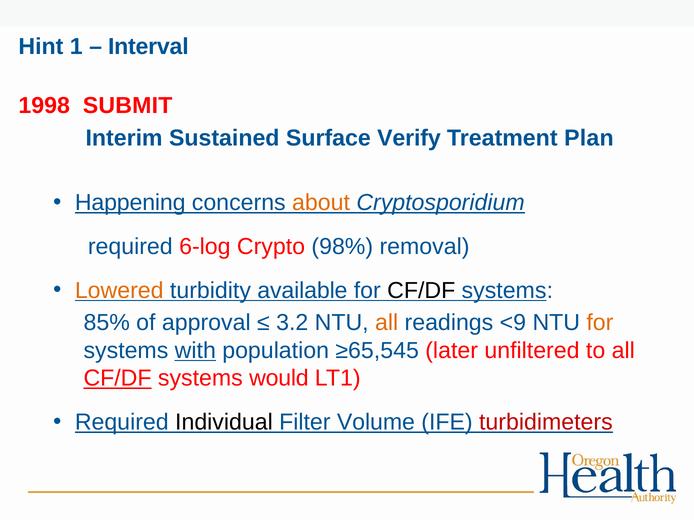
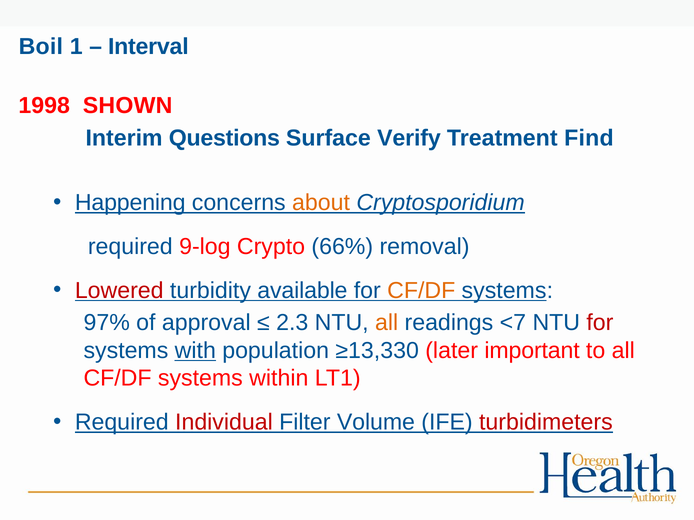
Hint: Hint -> Boil
SUBMIT: SUBMIT -> SHOWN
Sustained: Sustained -> Questions
Plan: Plan -> Find
6-log: 6-log -> 9-log
98%: 98% -> 66%
Lowered colour: orange -> red
CF/DF at (421, 291) colour: black -> orange
85%: 85% -> 97%
3.2: 3.2 -> 2.3
<9: <9 -> <7
for at (600, 323) colour: orange -> red
≥65,545: ≥65,545 -> ≥13,330
unfiltered: unfiltered -> important
CF/DF at (118, 379) underline: present -> none
would: would -> within
Individual colour: black -> red
